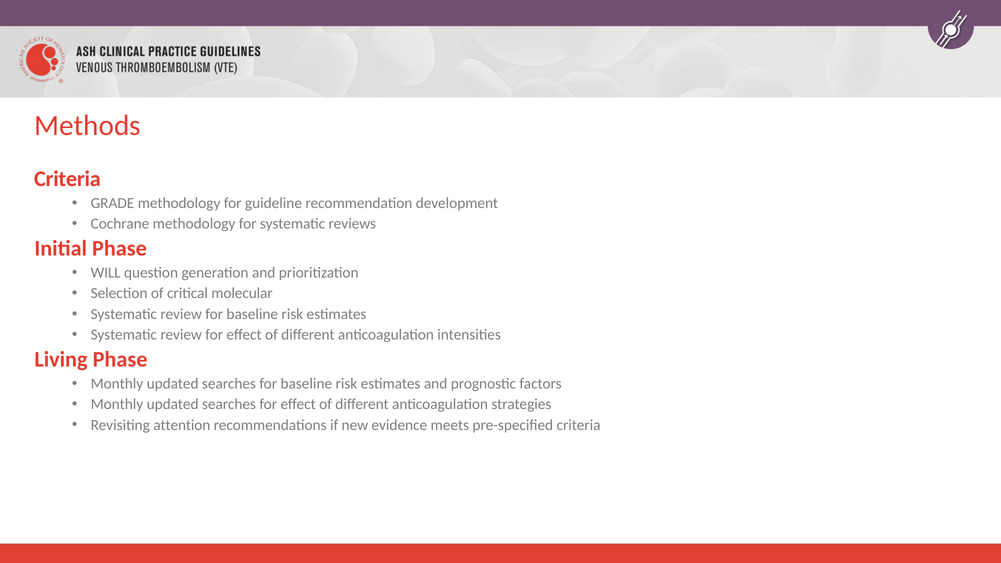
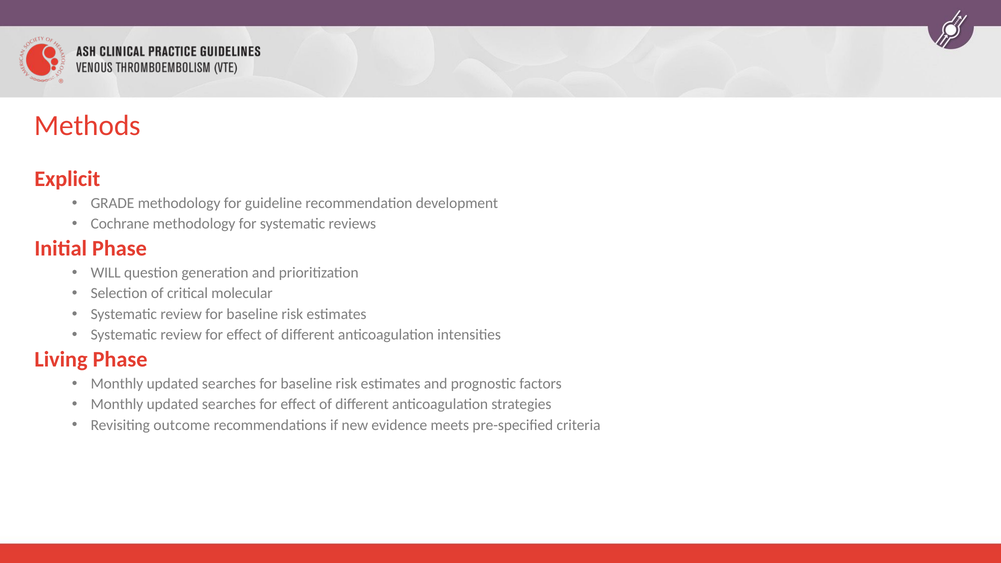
Criteria at (67, 179): Criteria -> Explicit
attention: attention -> outcome
